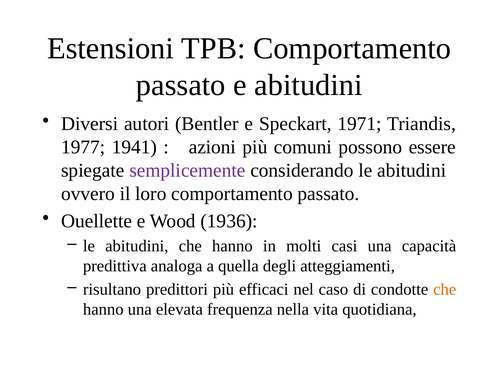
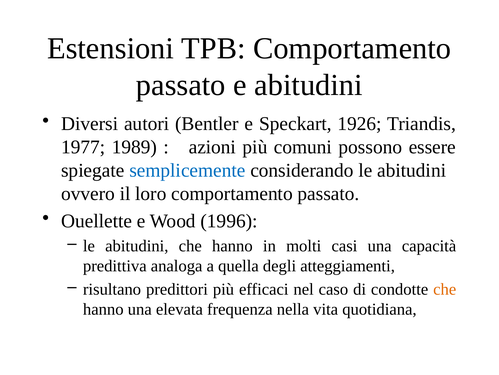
1971: 1971 -> 1926
1941: 1941 -> 1989
semplicemente colour: purple -> blue
1936: 1936 -> 1996
